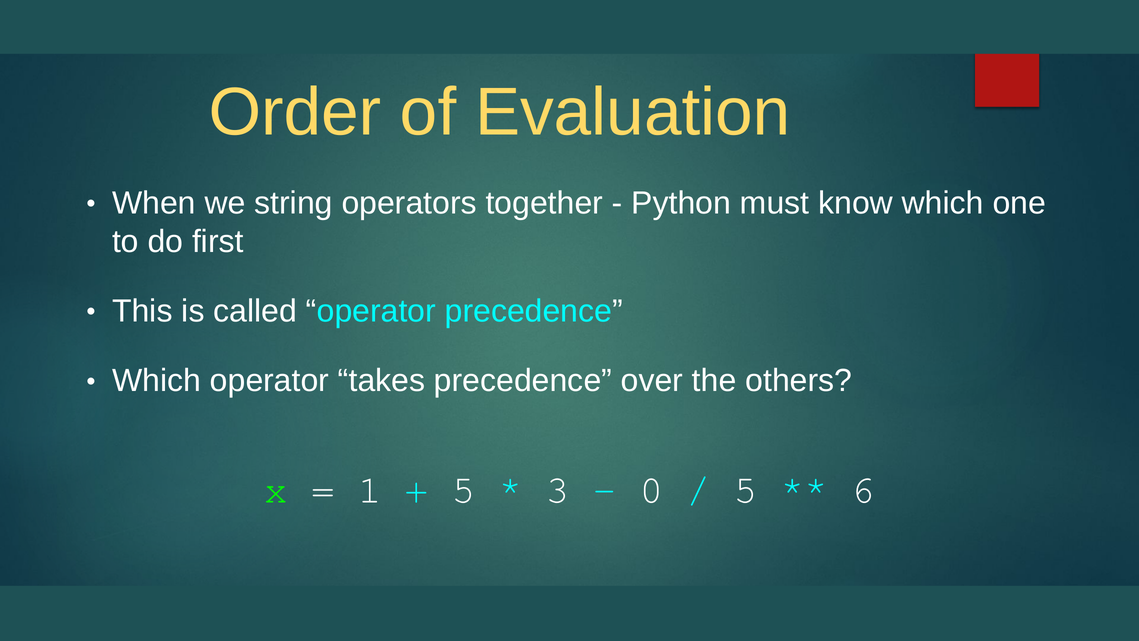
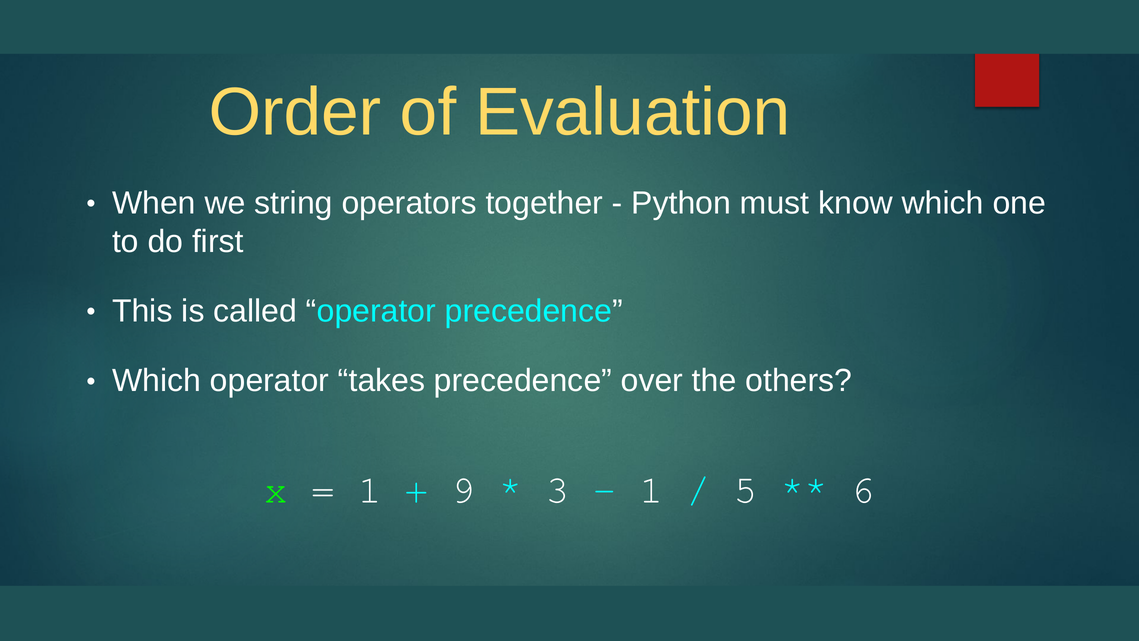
5 at (464, 490): 5 -> 9
0 at (652, 490): 0 -> 1
